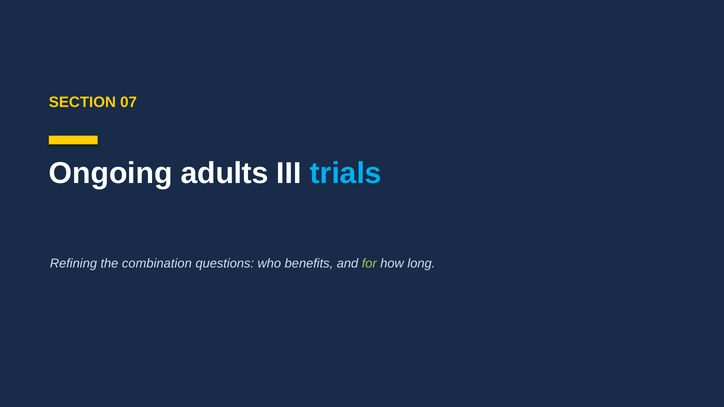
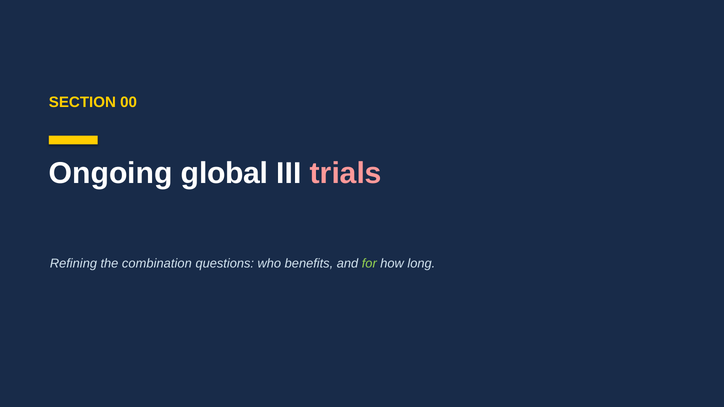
07: 07 -> 00
adults: adults -> global
trials colour: light blue -> pink
